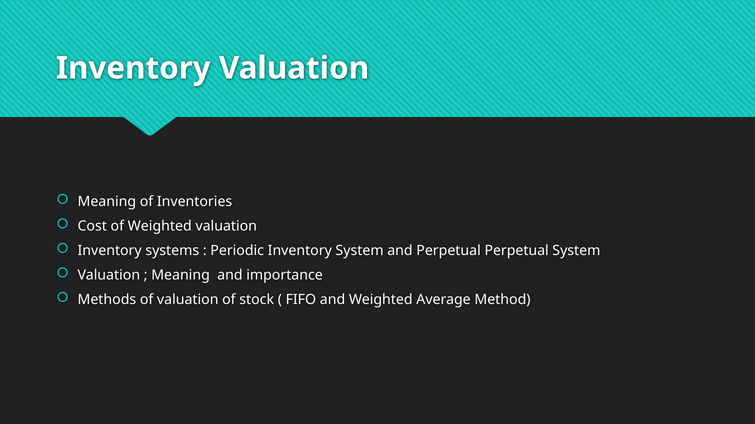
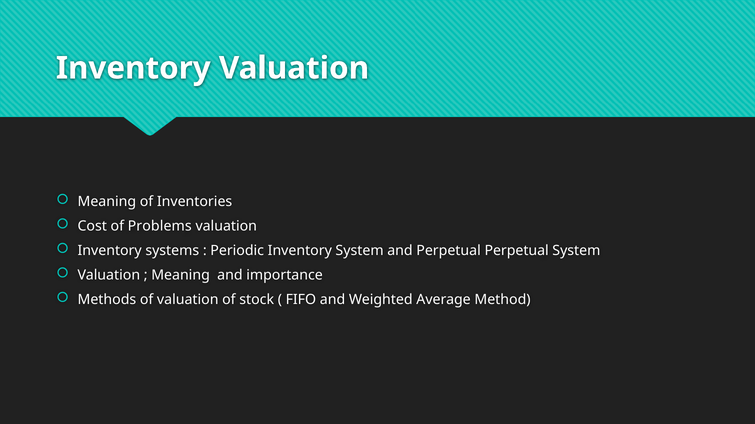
of Weighted: Weighted -> Problems
